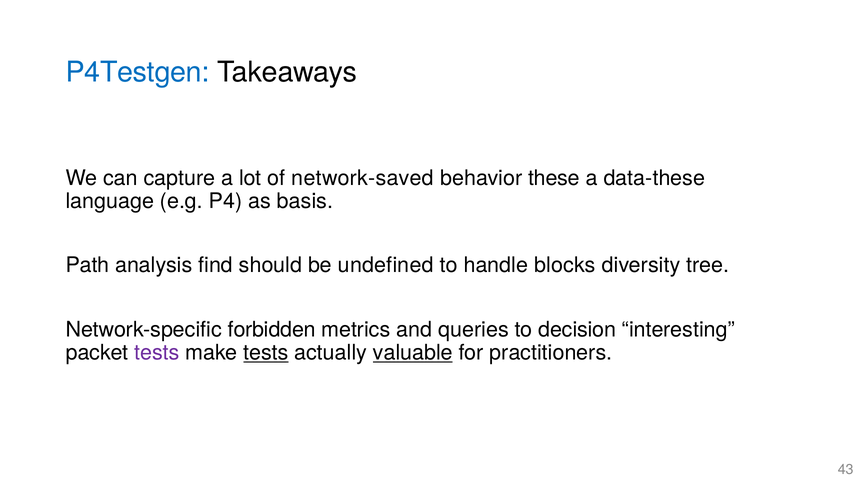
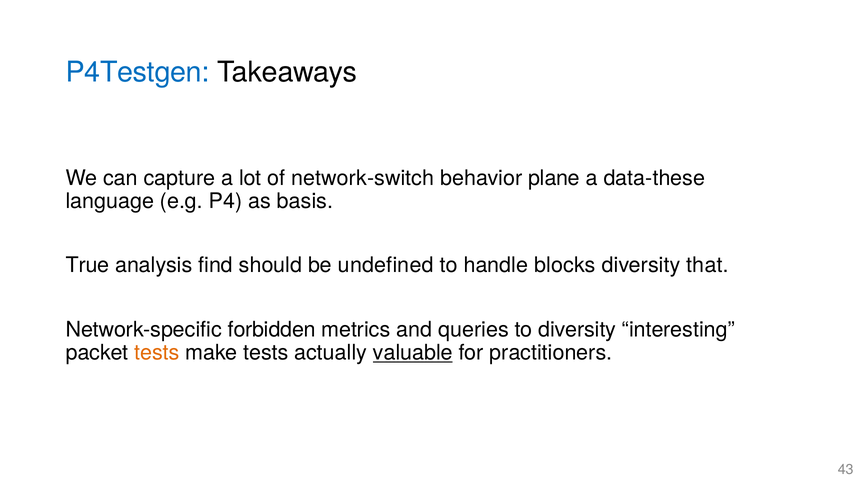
network-saved: network-saved -> network-switch
these: these -> plane
Path: Path -> True
tree: tree -> that
to decision: decision -> diversity
tests at (157, 353) colour: purple -> orange
tests at (266, 353) underline: present -> none
